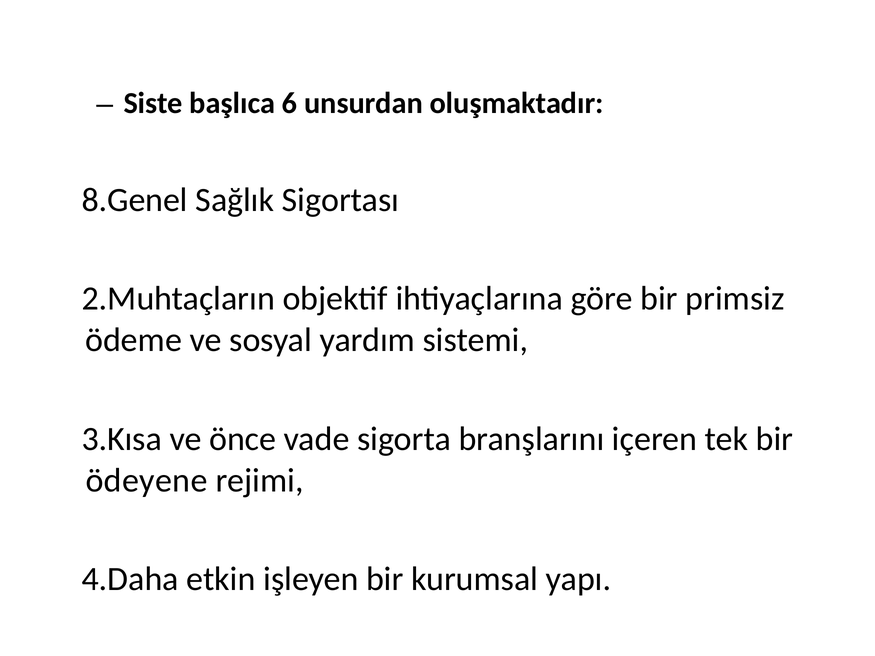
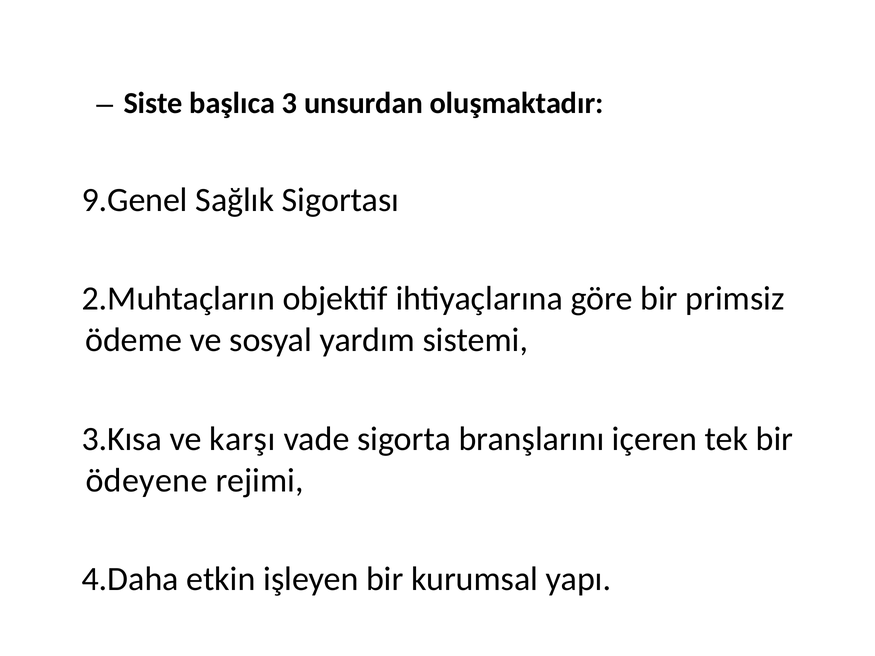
6: 6 -> 3
8.Genel: 8.Genel -> 9.Genel
önce: önce -> karşı
